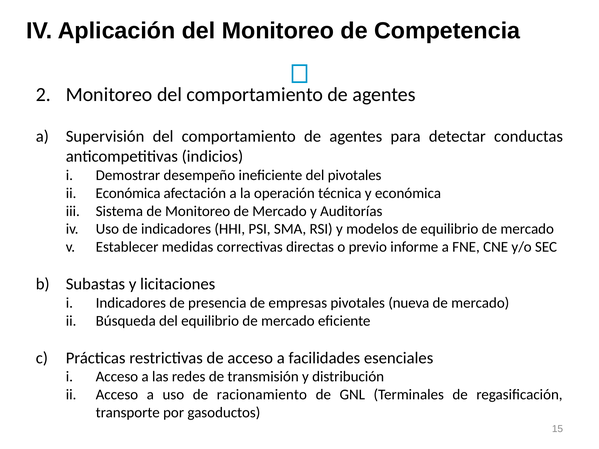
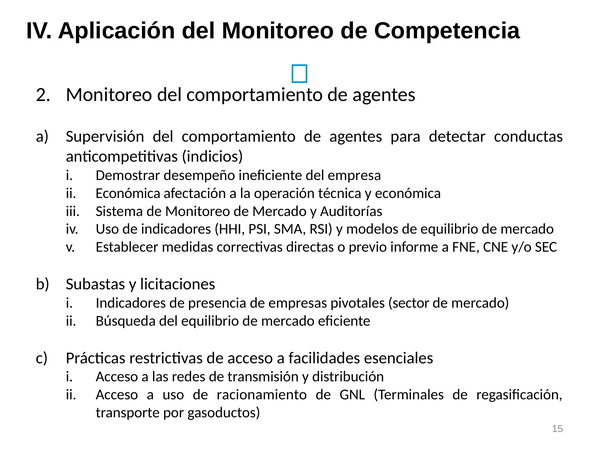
del pivotales: pivotales -> empresa
nueva: nueva -> sector
